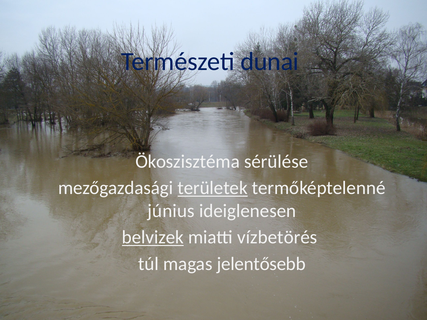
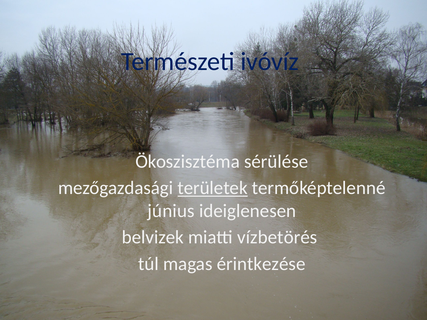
dunai: dunai -> ivóvíz
belvizek underline: present -> none
jelentősebb: jelentősebb -> érintkezése
